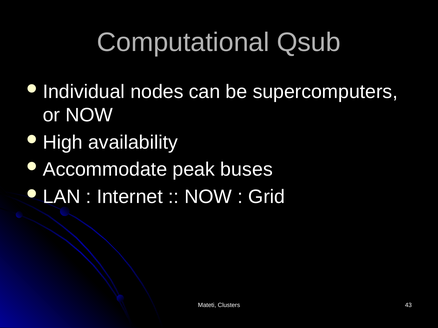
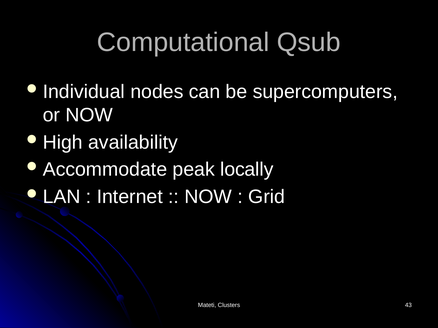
buses: buses -> locally
